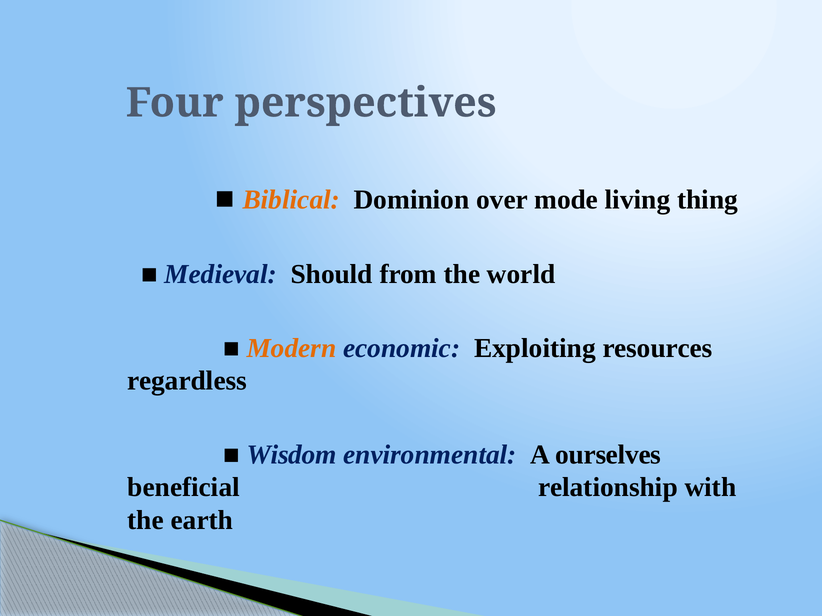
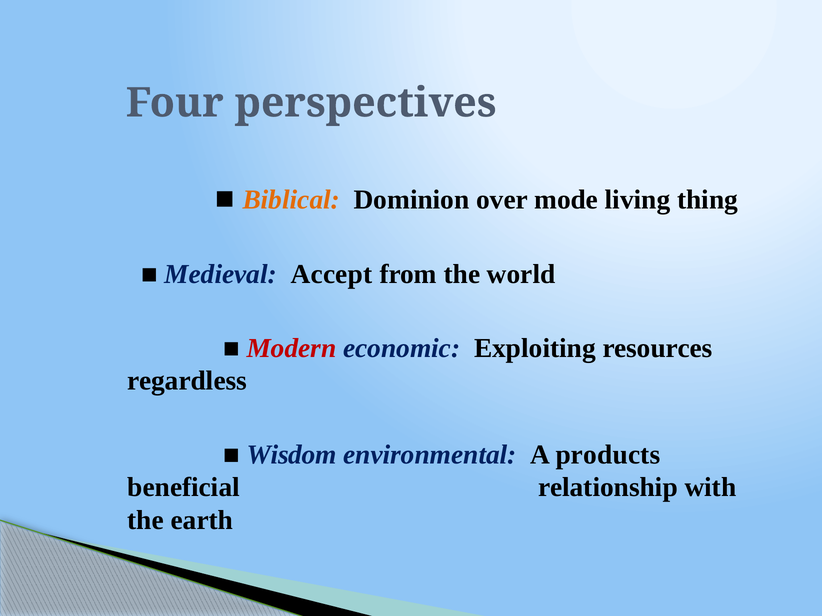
Should: Should -> Accept
Modern colour: orange -> red
ourselves: ourselves -> products
